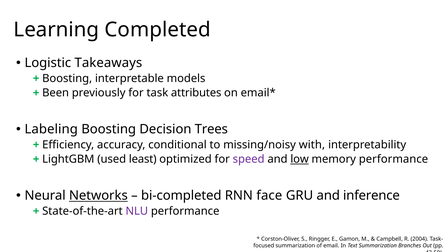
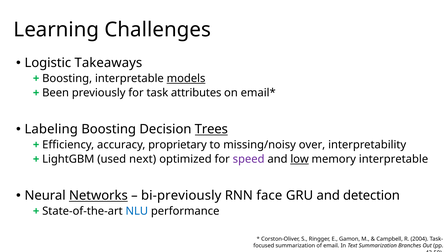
Completed: Completed -> Challenges
models underline: none -> present
Trees underline: none -> present
conditional: conditional -> proprietary
with: with -> over
least: least -> next
memory performance: performance -> interpretable
bi-completed: bi-completed -> bi-previously
inference: inference -> detection
NLU colour: purple -> blue
